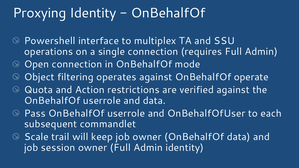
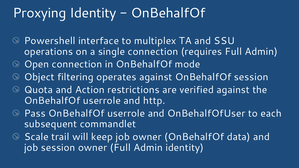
OnBehalfOf operate: operate -> session
and data: data -> http
